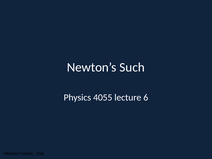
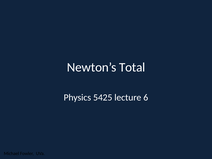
Such: Such -> Total
4055: 4055 -> 5425
